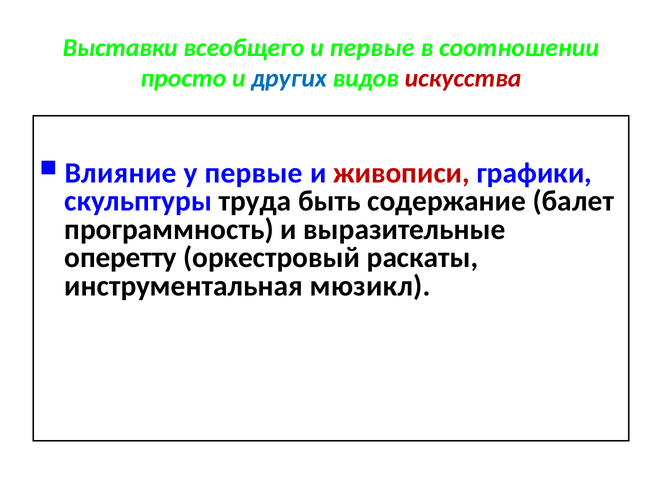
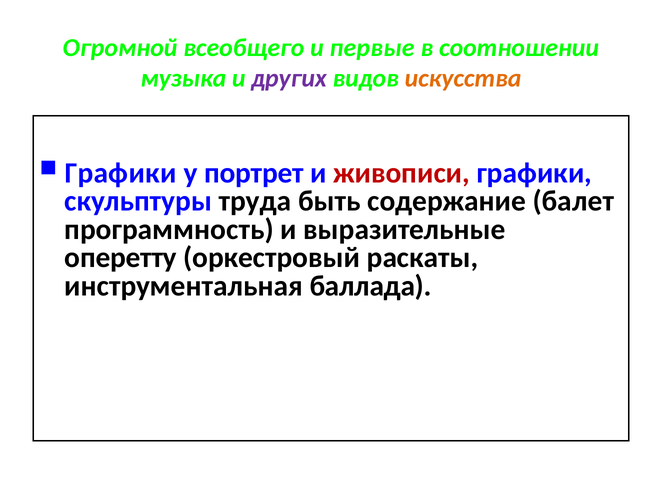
Выставки: Выставки -> Огромной
просто: просто -> музыка
других colour: blue -> purple
искусства colour: red -> orange
Влияние at (121, 173): Влияние -> Графики
у первые: первые -> портрет
мюзикл: мюзикл -> баллада
